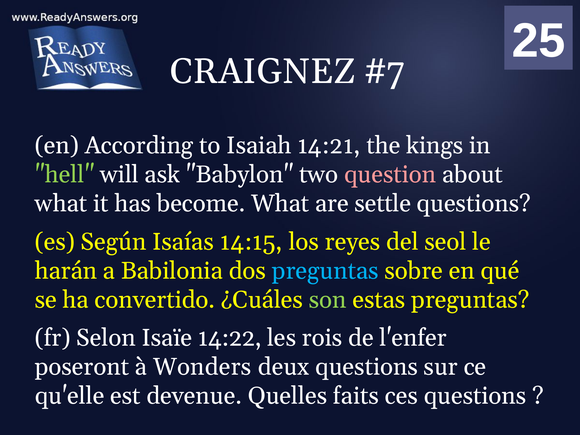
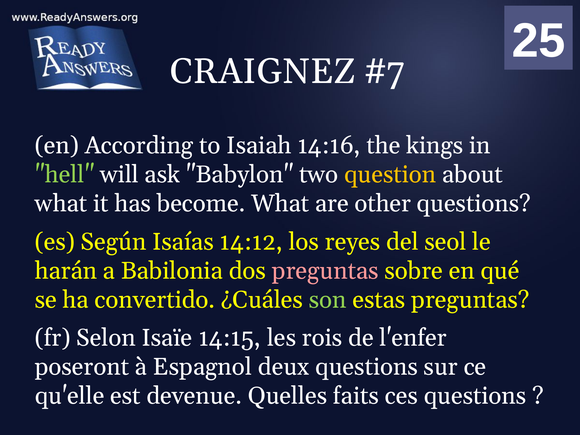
14:21: 14:21 -> 14:16
question colour: pink -> yellow
settle: settle -> other
14:15: 14:15 -> 14:12
preguntas at (325, 271) colour: light blue -> pink
14:22: 14:22 -> 14:15
Wonders: Wonders -> Espagnol
